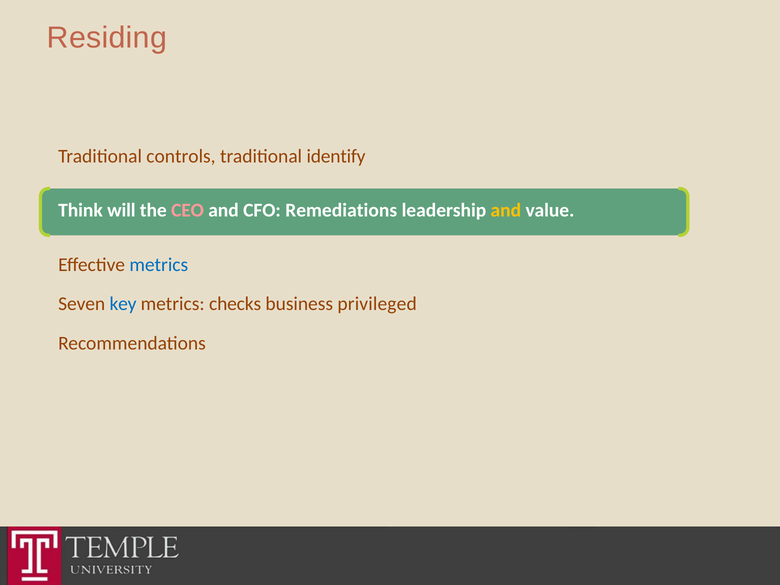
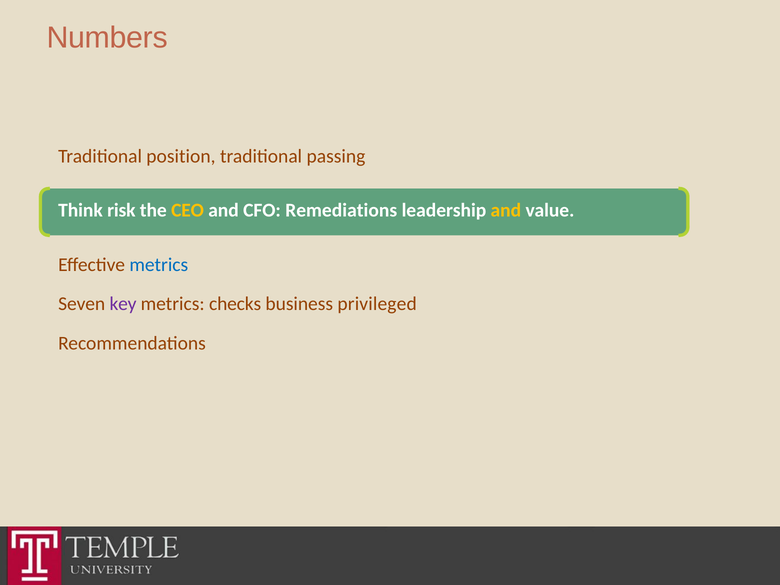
Residing: Residing -> Numbers
controls: controls -> position
identify: identify -> passing
will: will -> risk
CEO colour: pink -> yellow
key colour: blue -> purple
